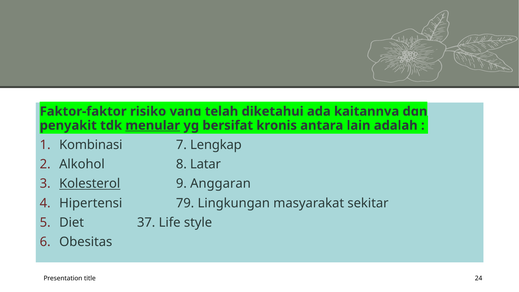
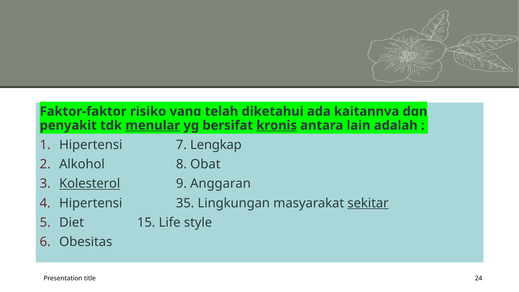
kronis underline: none -> present
Kombinasi at (91, 145): Kombinasi -> Hipertensi
Latar: Latar -> Obat
79: 79 -> 35
sekitar underline: none -> present
37: 37 -> 15
